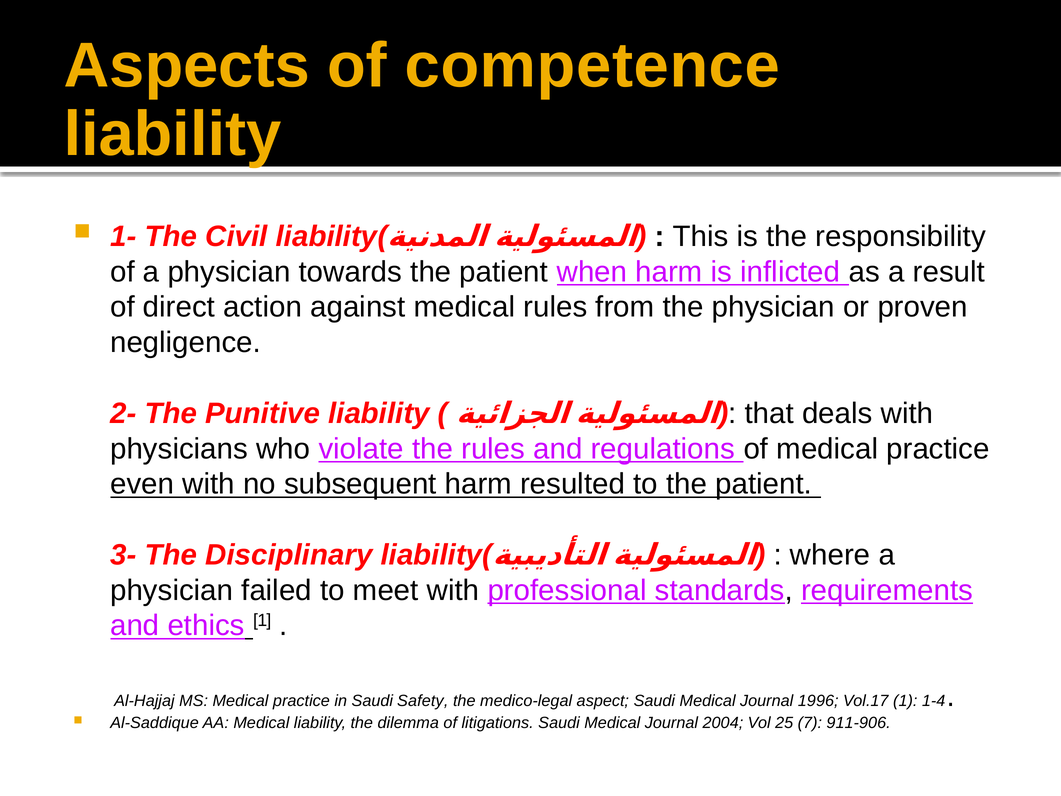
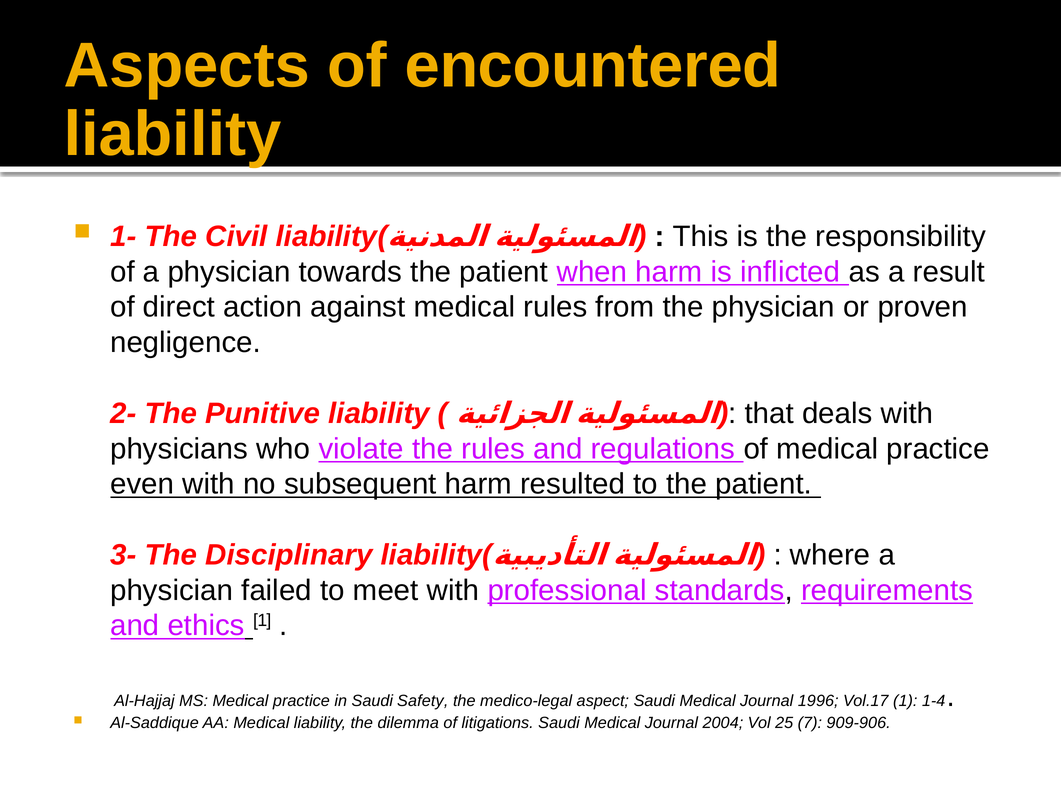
competence: competence -> encountered
911-906: 911-906 -> 909-906
